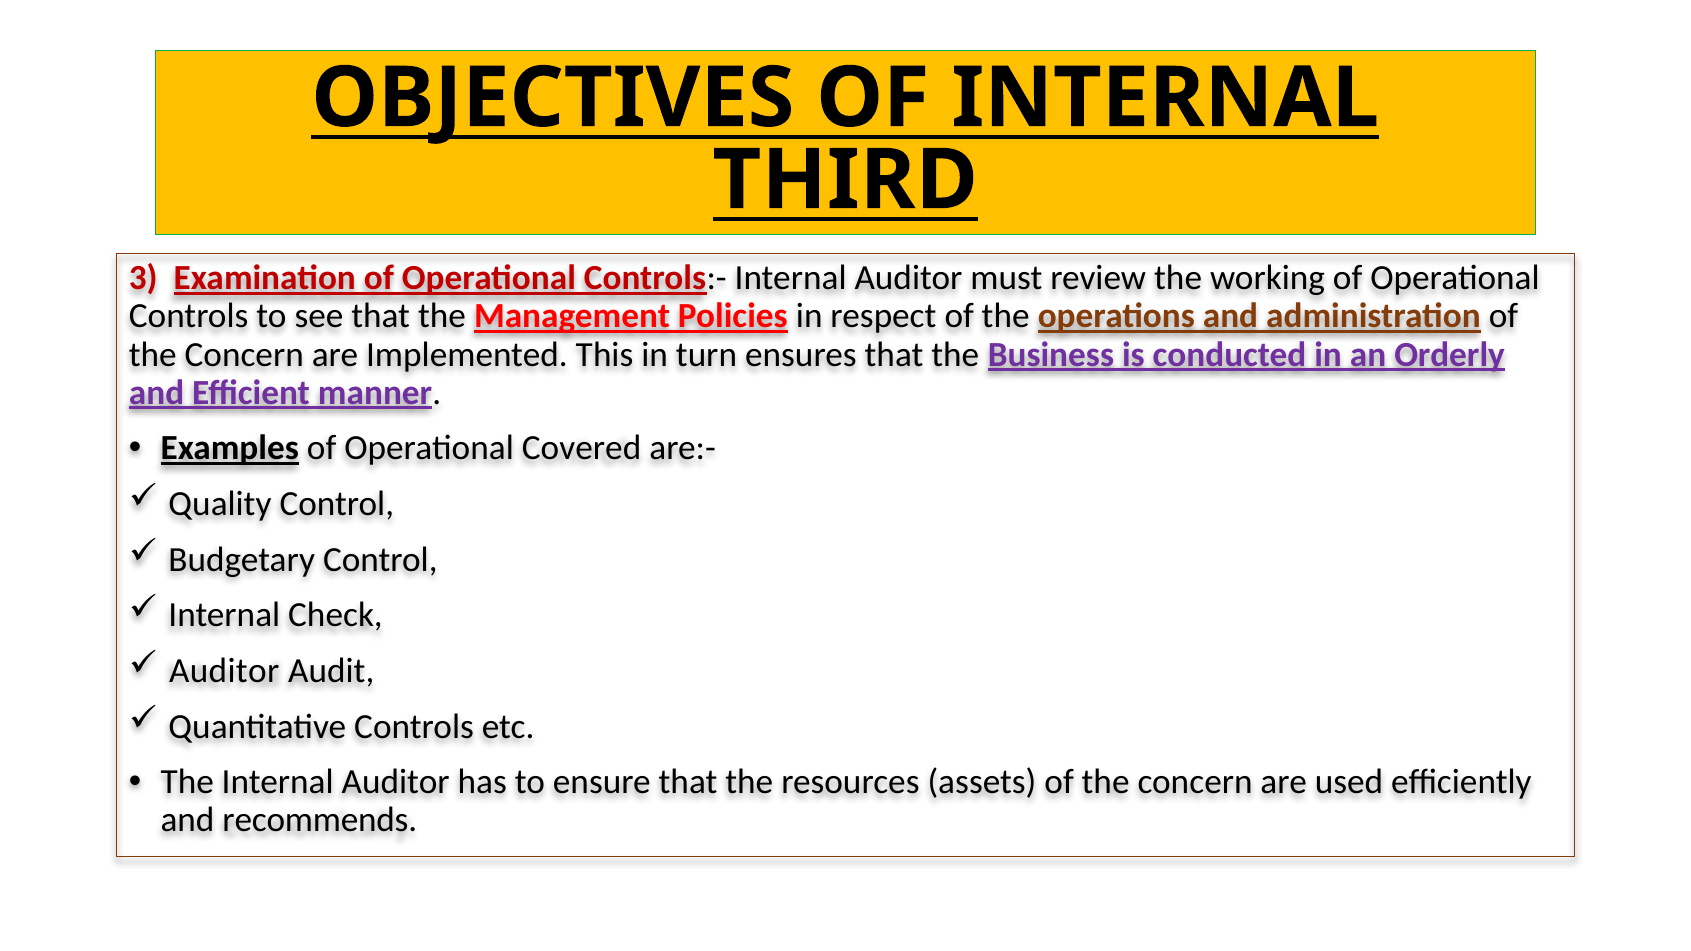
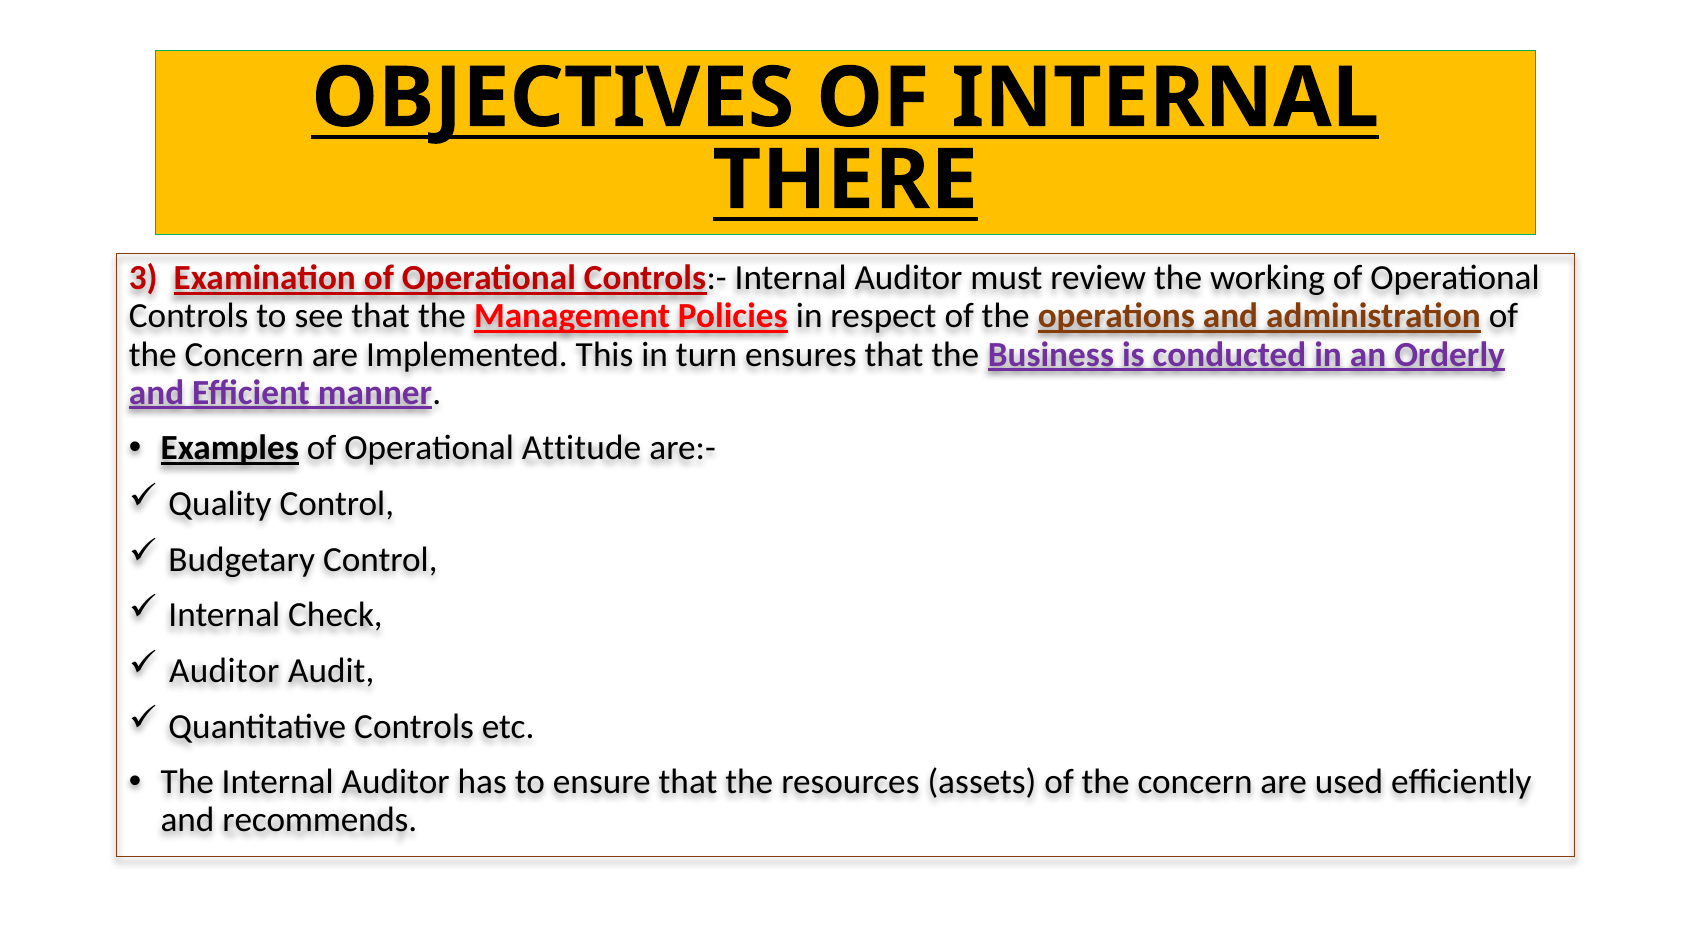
THIRD: THIRD -> THERE
Covered: Covered -> Attitude
